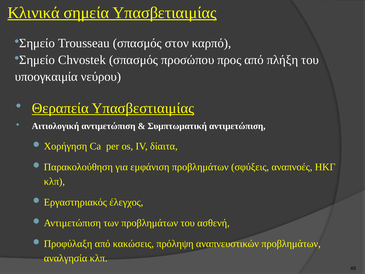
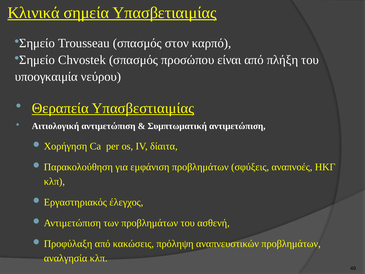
προς: προς -> είναι
